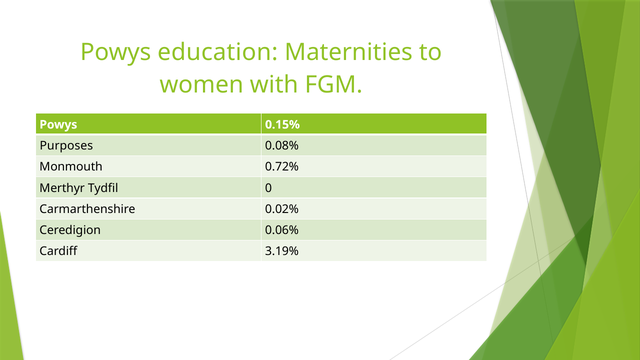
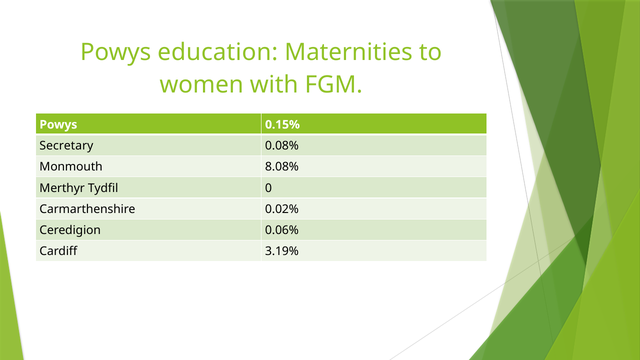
Purposes: Purposes -> Secretary
0.72%: 0.72% -> 8.08%
